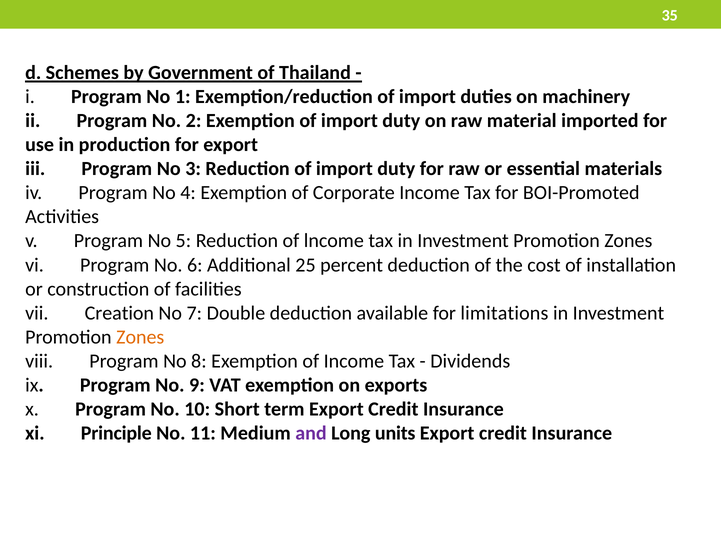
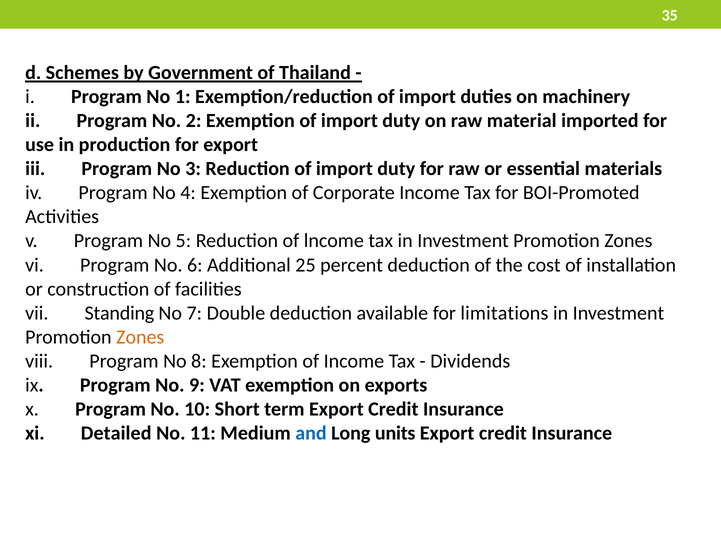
Creation: Creation -> Standing
Principle: Principle -> Detailed
and colour: purple -> blue
